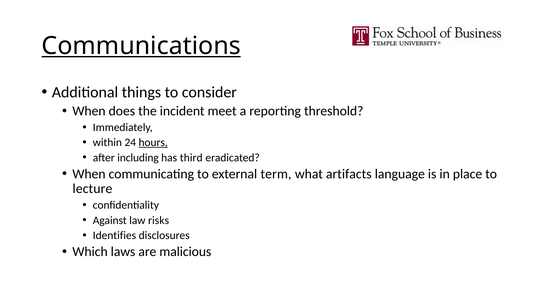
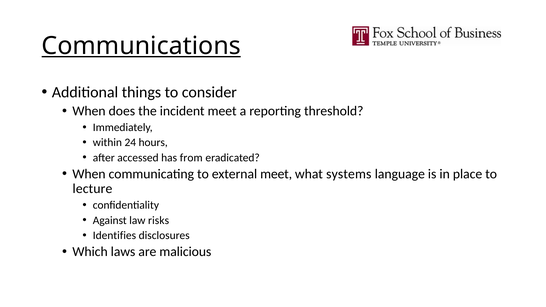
hours underline: present -> none
including: including -> accessed
third: third -> from
external term: term -> meet
artifacts: artifacts -> systems
